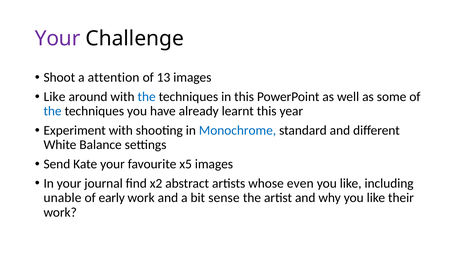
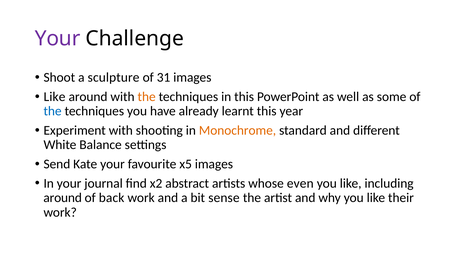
attention: attention -> sculpture
13: 13 -> 31
the at (147, 97) colour: blue -> orange
Monochrome colour: blue -> orange
unable at (62, 198): unable -> around
early: early -> back
